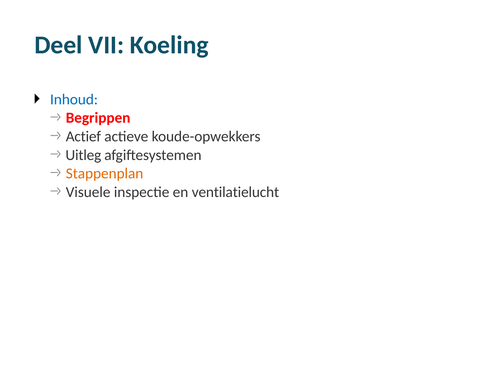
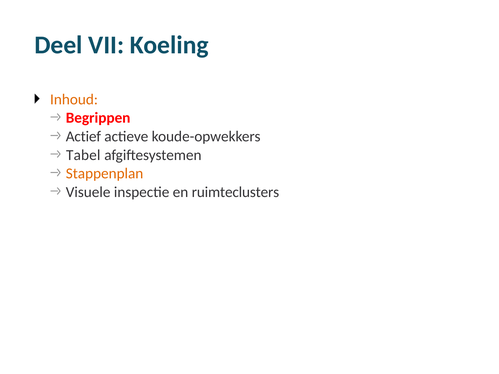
Inhoud colour: blue -> orange
Uitleg: Uitleg -> Tabel
ventilatielucht: ventilatielucht -> ruimteclusters
